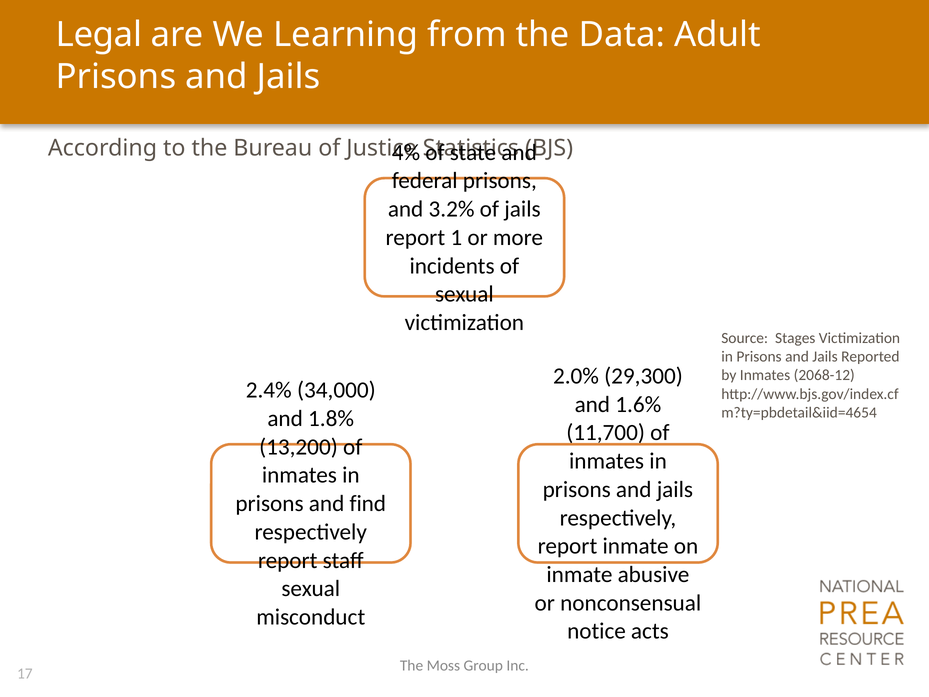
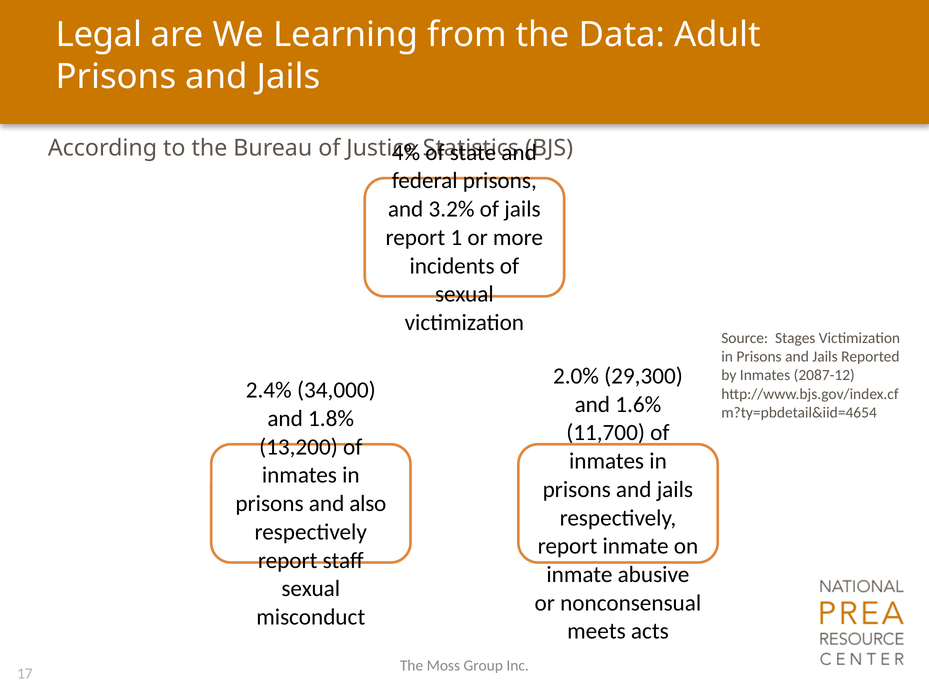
2068-12: 2068-12 -> 2087-12
find: find -> also
notice: notice -> meets
